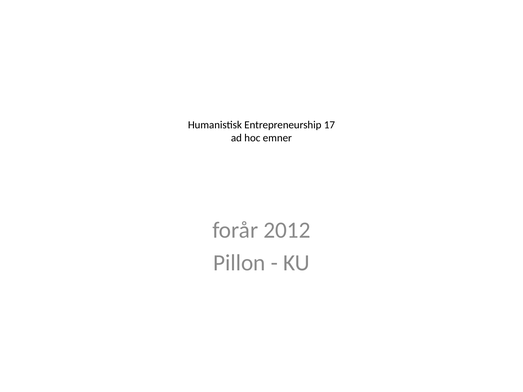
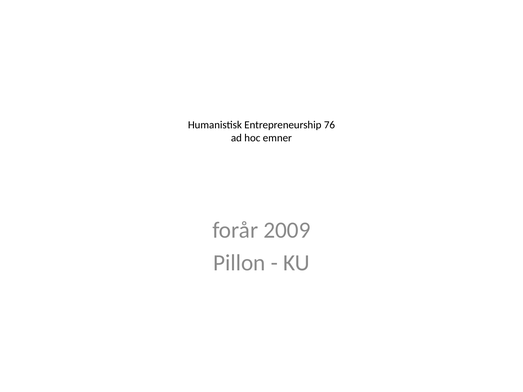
17: 17 -> 76
2012: 2012 -> 2009
